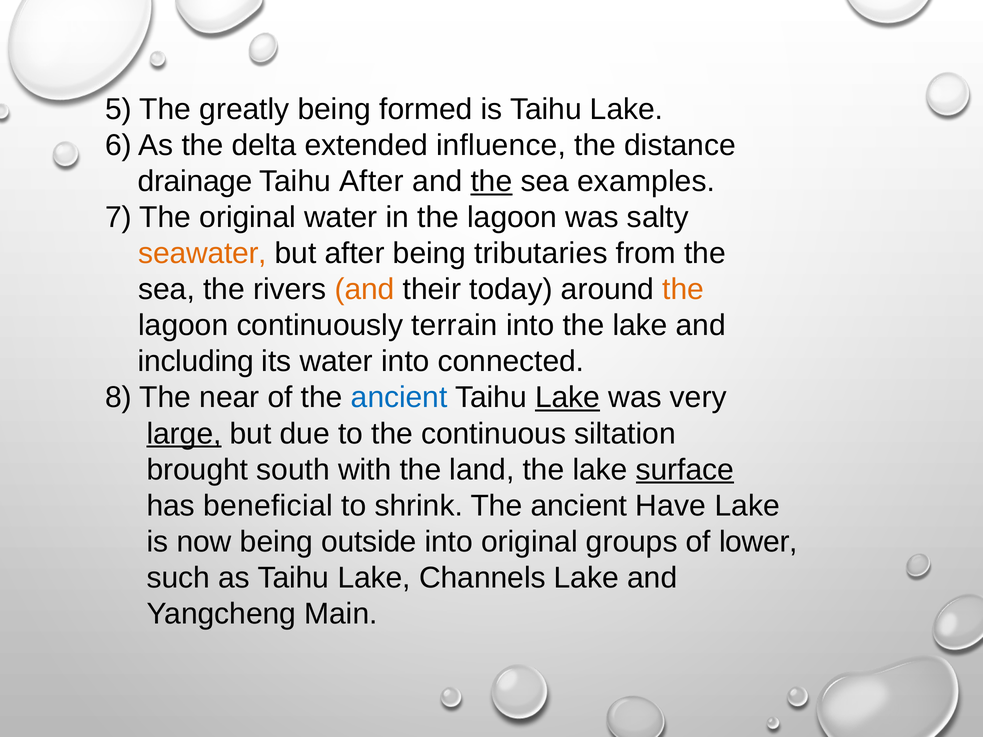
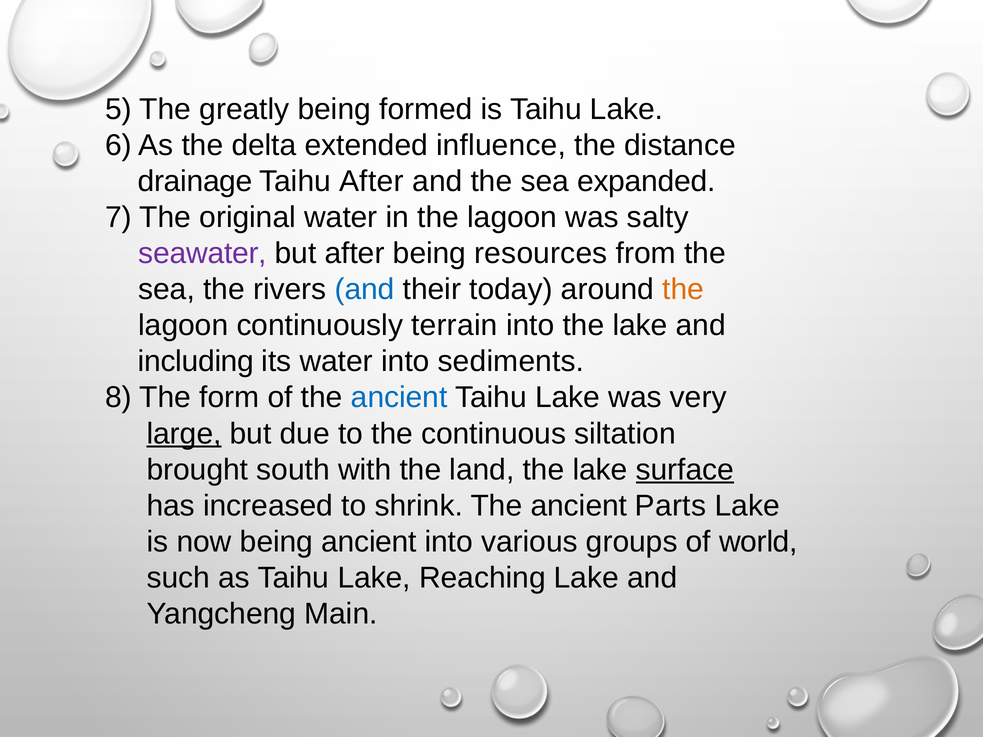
the at (492, 182) underline: present -> none
examples: examples -> expanded
seawater colour: orange -> purple
tributaries: tributaries -> resources
and at (365, 290) colour: orange -> blue
connected: connected -> sediments
near: near -> form
Lake at (568, 398) underline: present -> none
beneficial: beneficial -> increased
Have: Have -> Parts
being outside: outside -> ancient
into original: original -> various
lower: lower -> world
Channels: Channels -> Reaching
